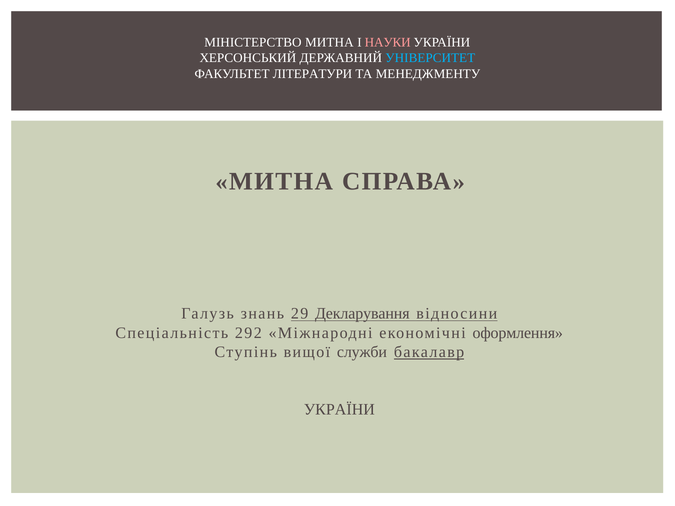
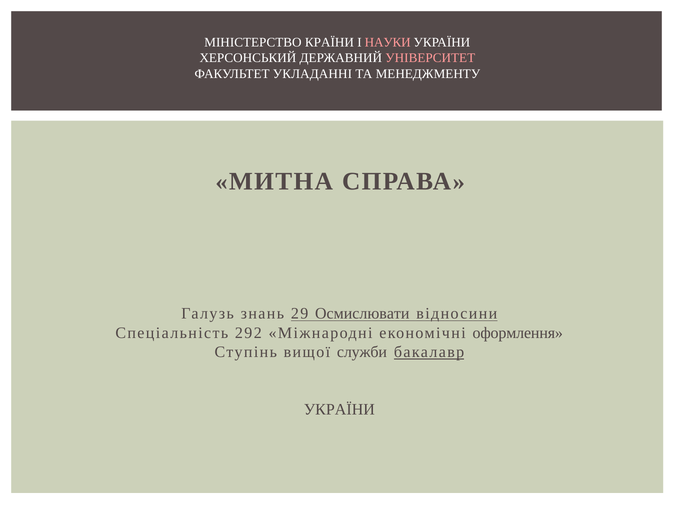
МІНІСТЕРСТВО МИТНА: МИТНА -> КРАЇНИ
УНІВЕРСИТЕТ colour: light blue -> pink
ЛІТЕРАТУРИ: ЛІТЕРАТУРИ -> УКЛАДАННІ
Декларування: Декларування -> Осмислювати
